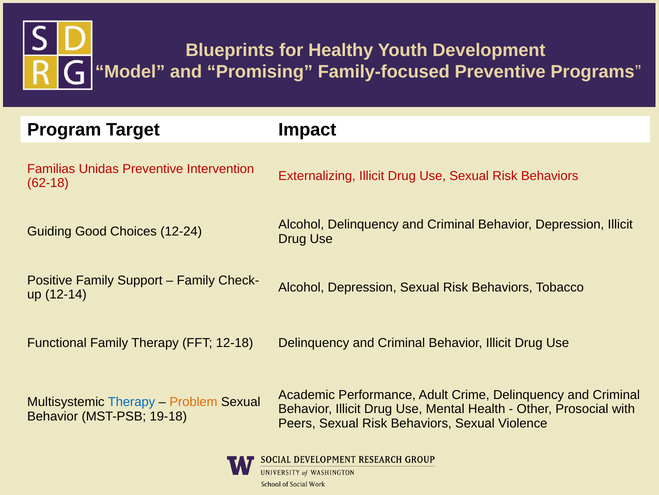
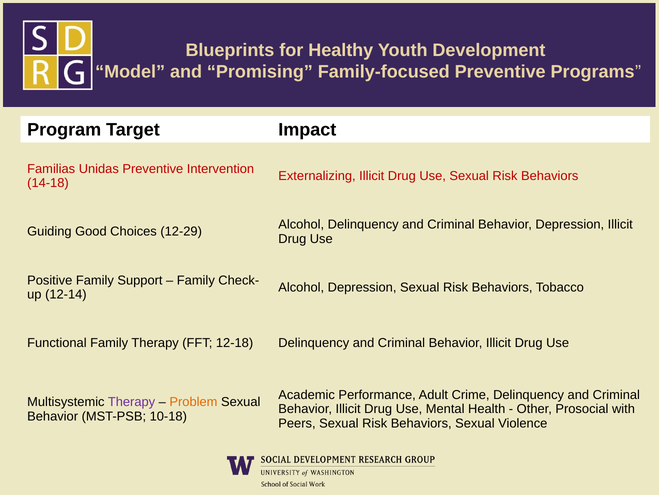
62-18: 62-18 -> 14-18
12-24: 12-24 -> 12-29
Therapy at (132, 401) colour: blue -> purple
19-18: 19-18 -> 10-18
